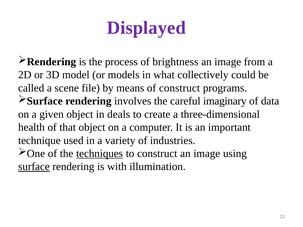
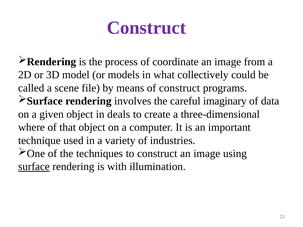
Displayed at (146, 28): Displayed -> Construct
brightness: brightness -> coordinate
health: health -> where
techniques underline: present -> none
